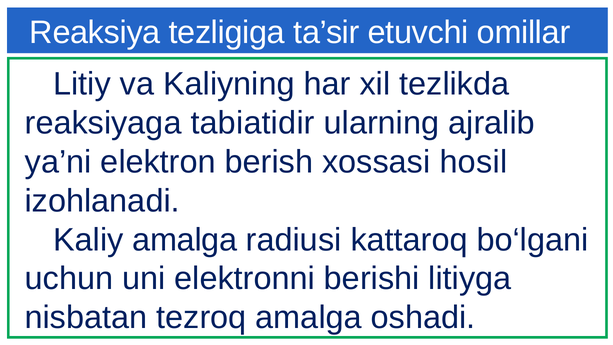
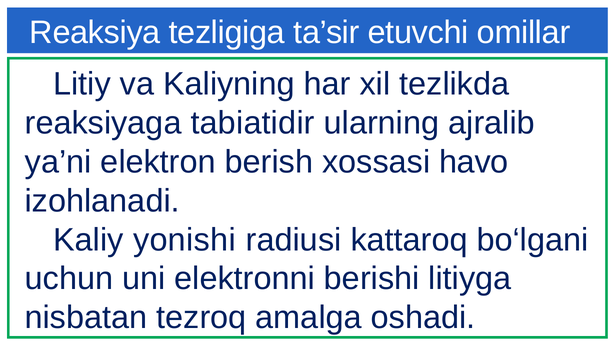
hosil: hosil -> havo
Kaliy amalga: amalga -> yonishi
